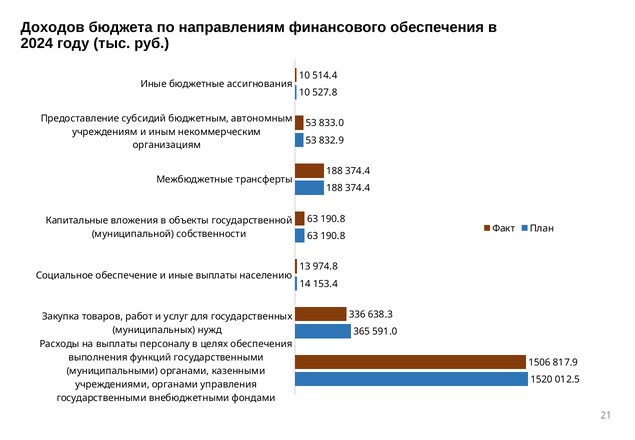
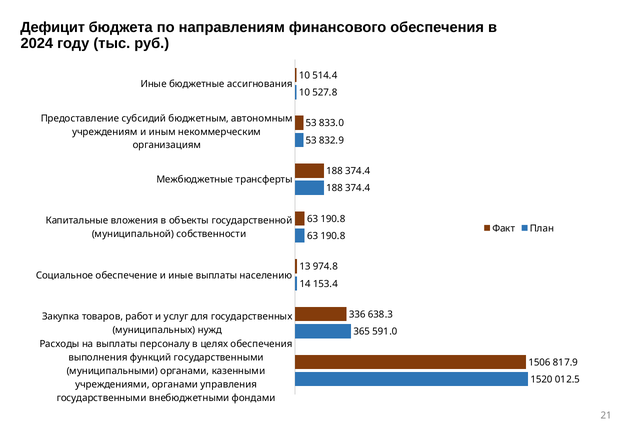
Доходов: Доходов -> Дефицит
